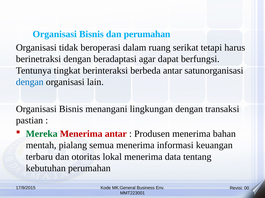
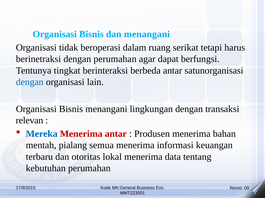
dan perumahan: perumahan -> menangani
dengan beradaptasi: beradaptasi -> perumahan
pastian: pastian -> relevan
Mereka colour: green -> blue
